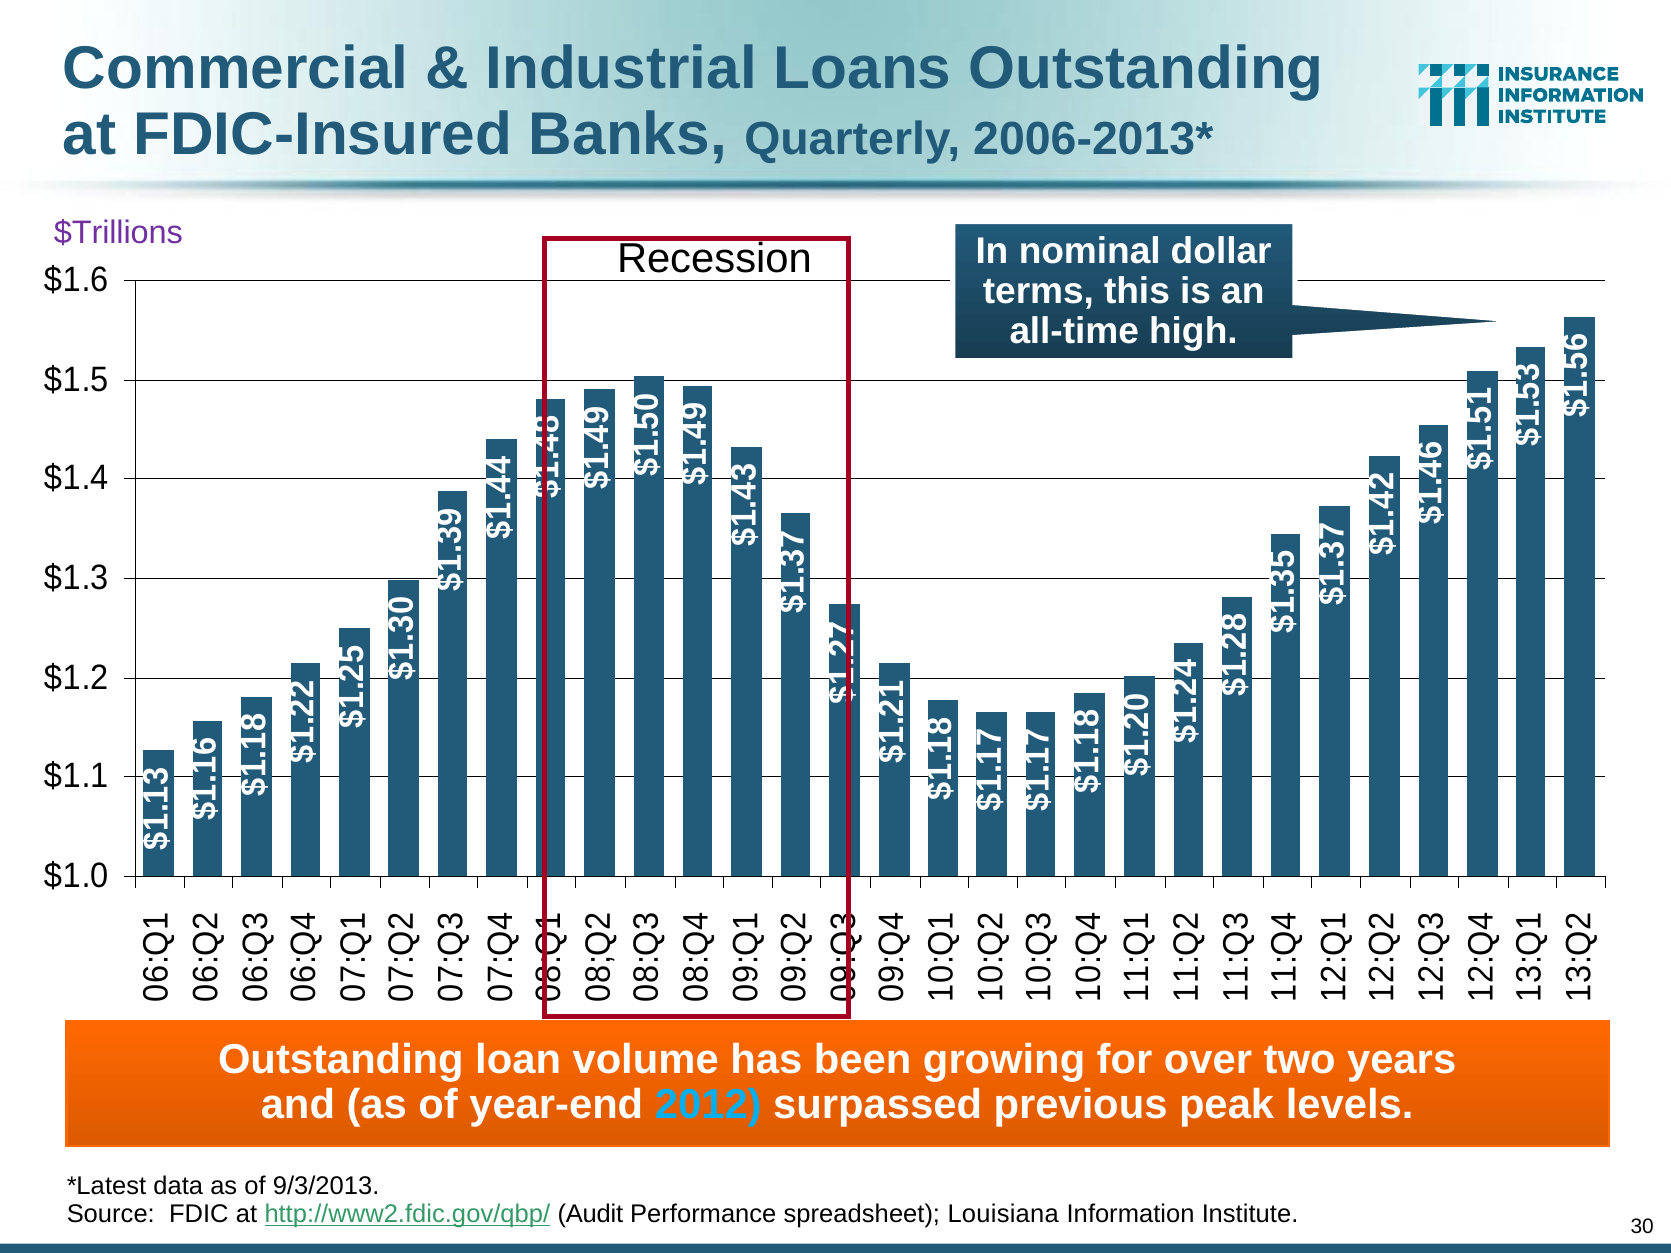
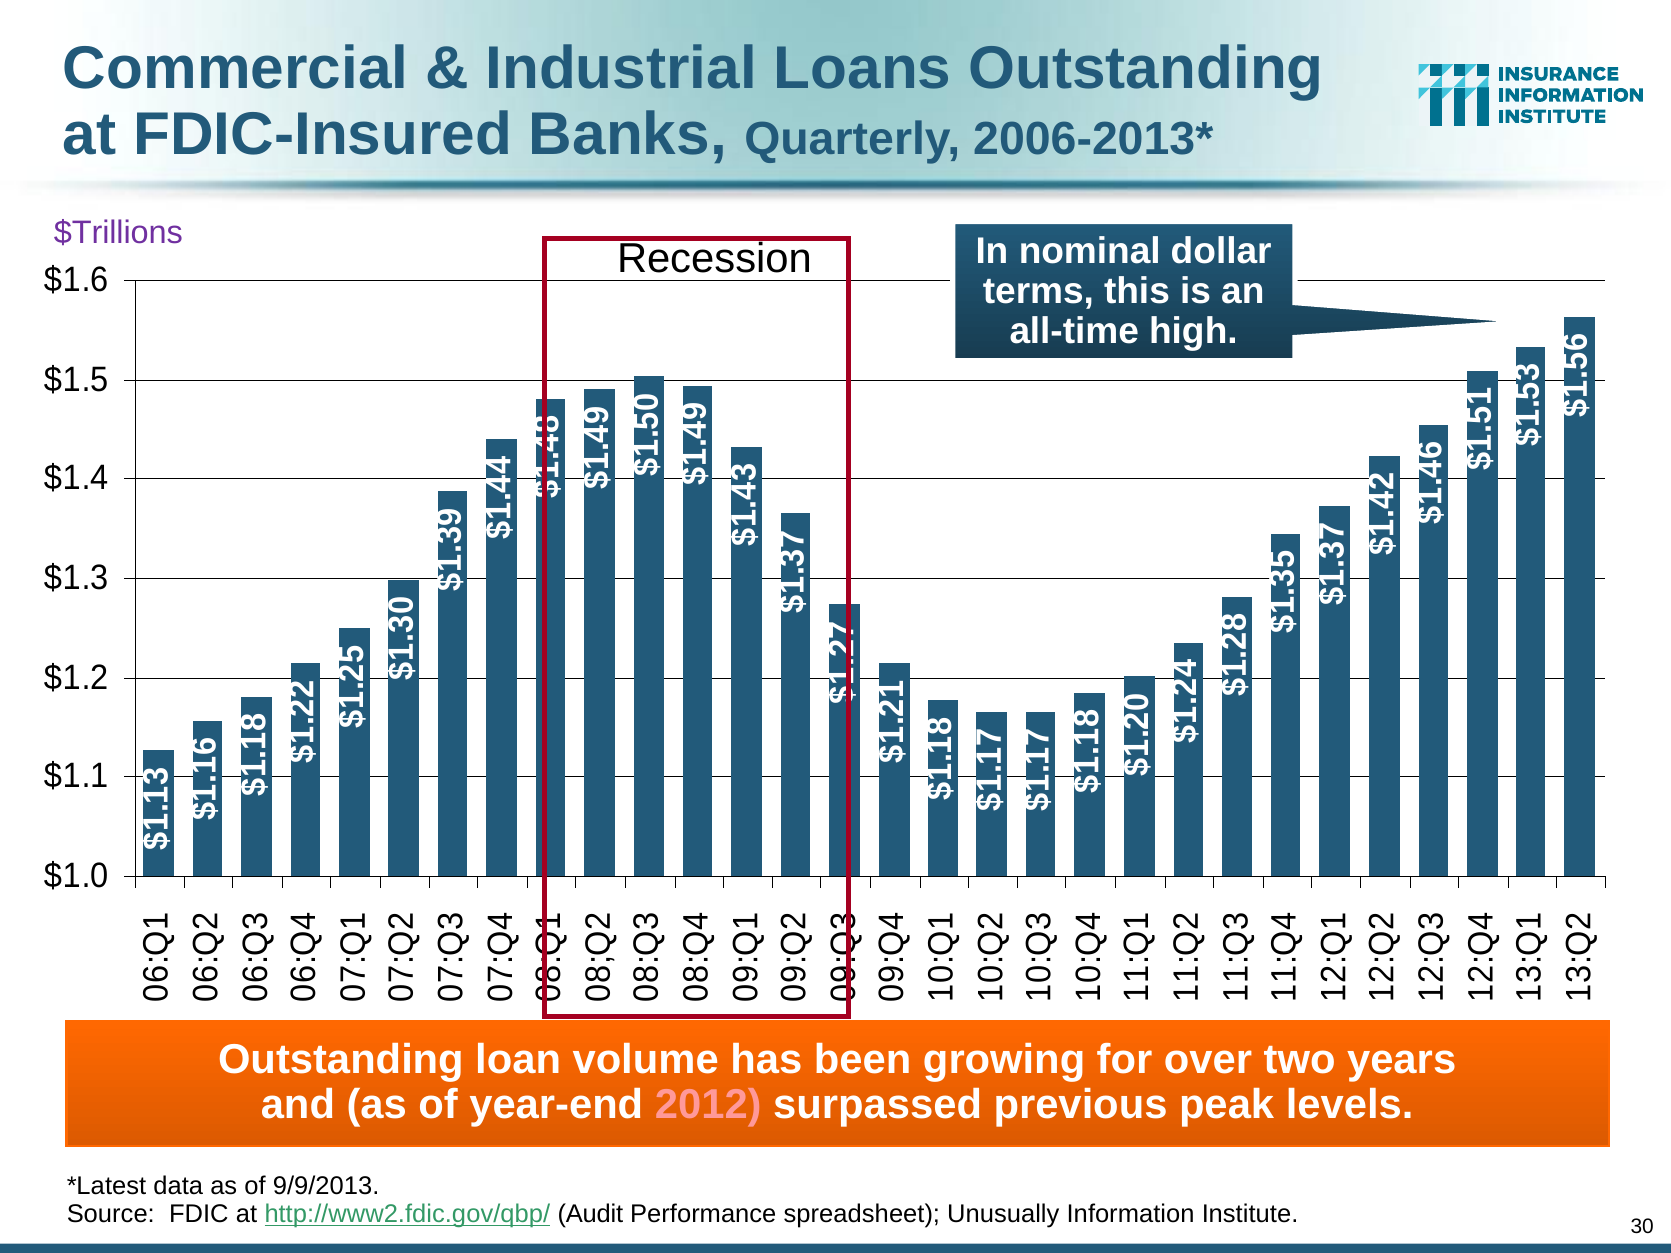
2012 colour: light blue -> pink
9/3/2013: 9/3/2013 -> 9/9/2013
Louisiana: Louisiana -> Unusually
